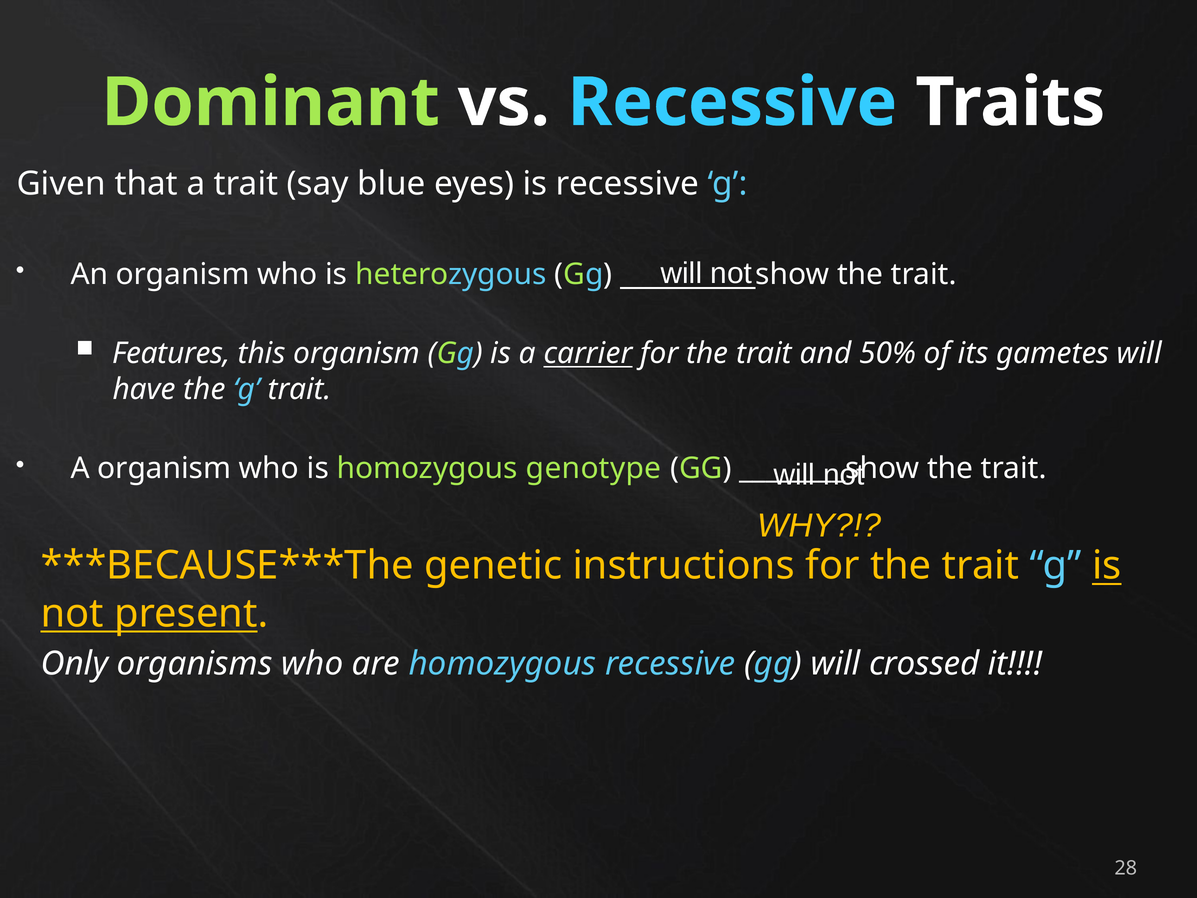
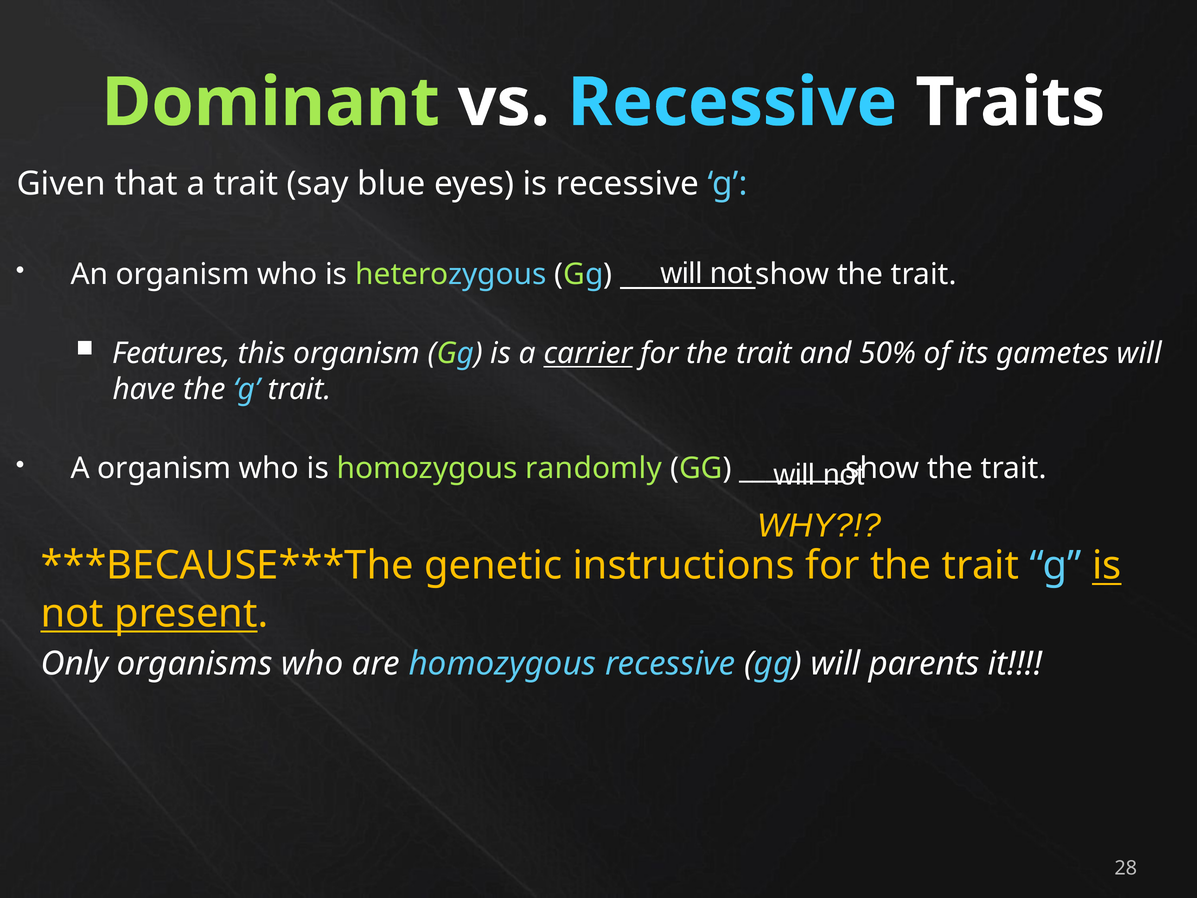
genotype: genotype -> randomly
crossed: crossed -> parents
